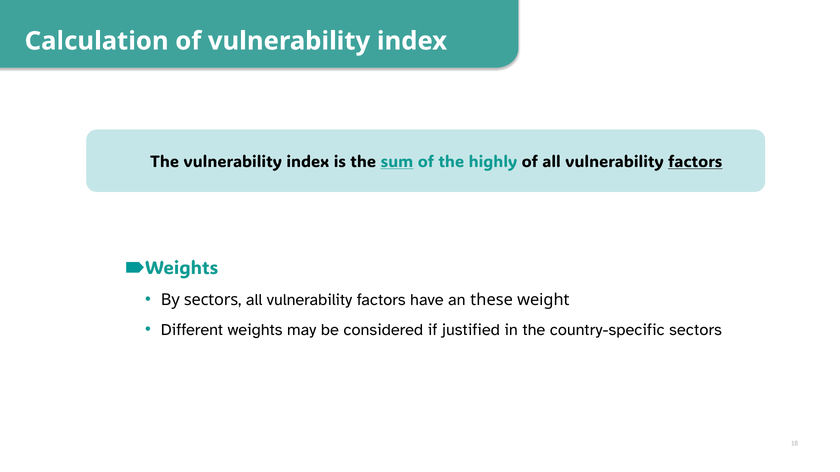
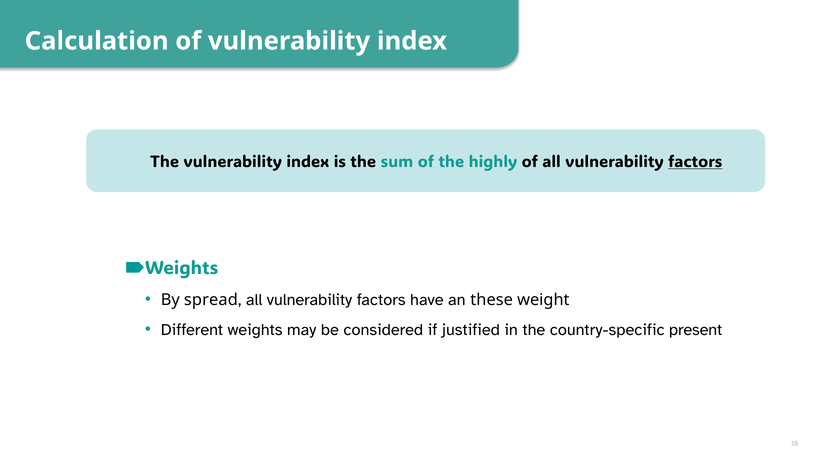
sum underline: present -> none
By sectors: sectors -> spread
country-specific sectors: sectors -> present
